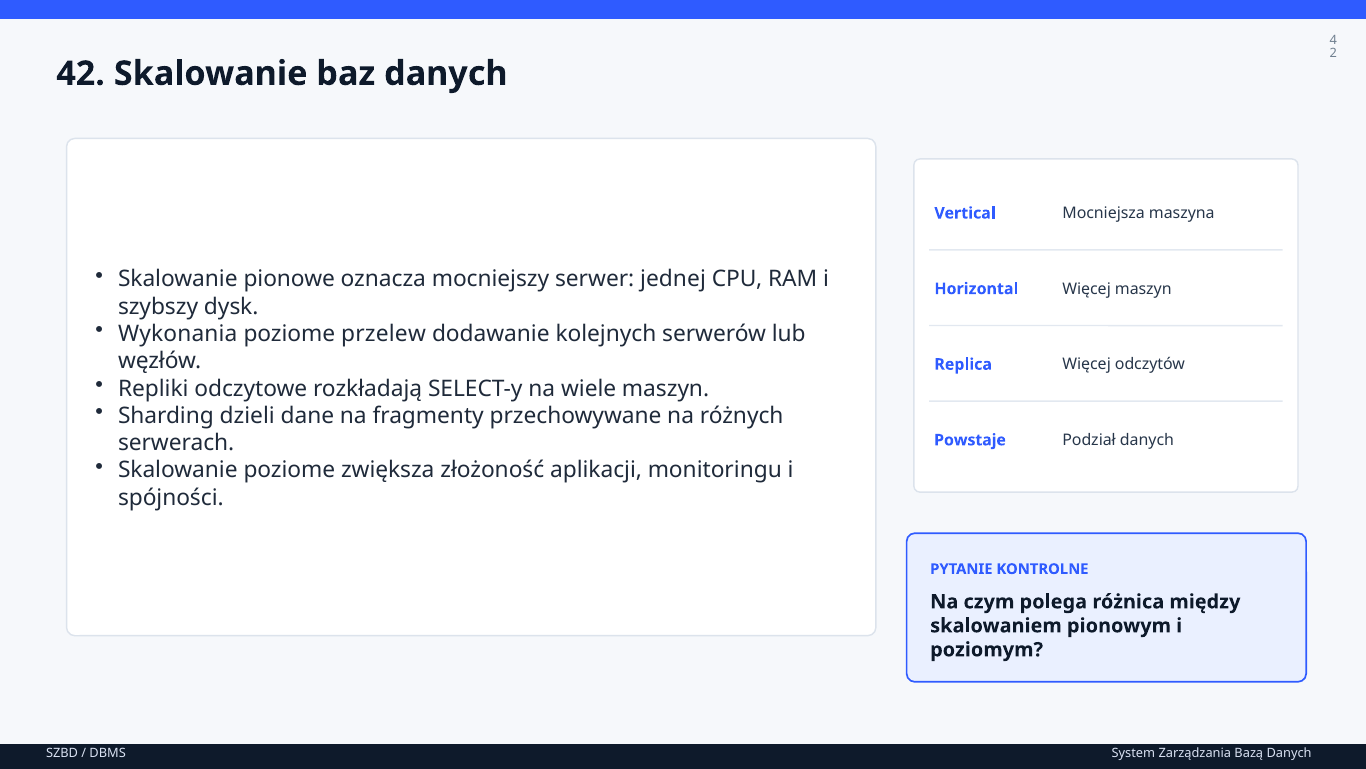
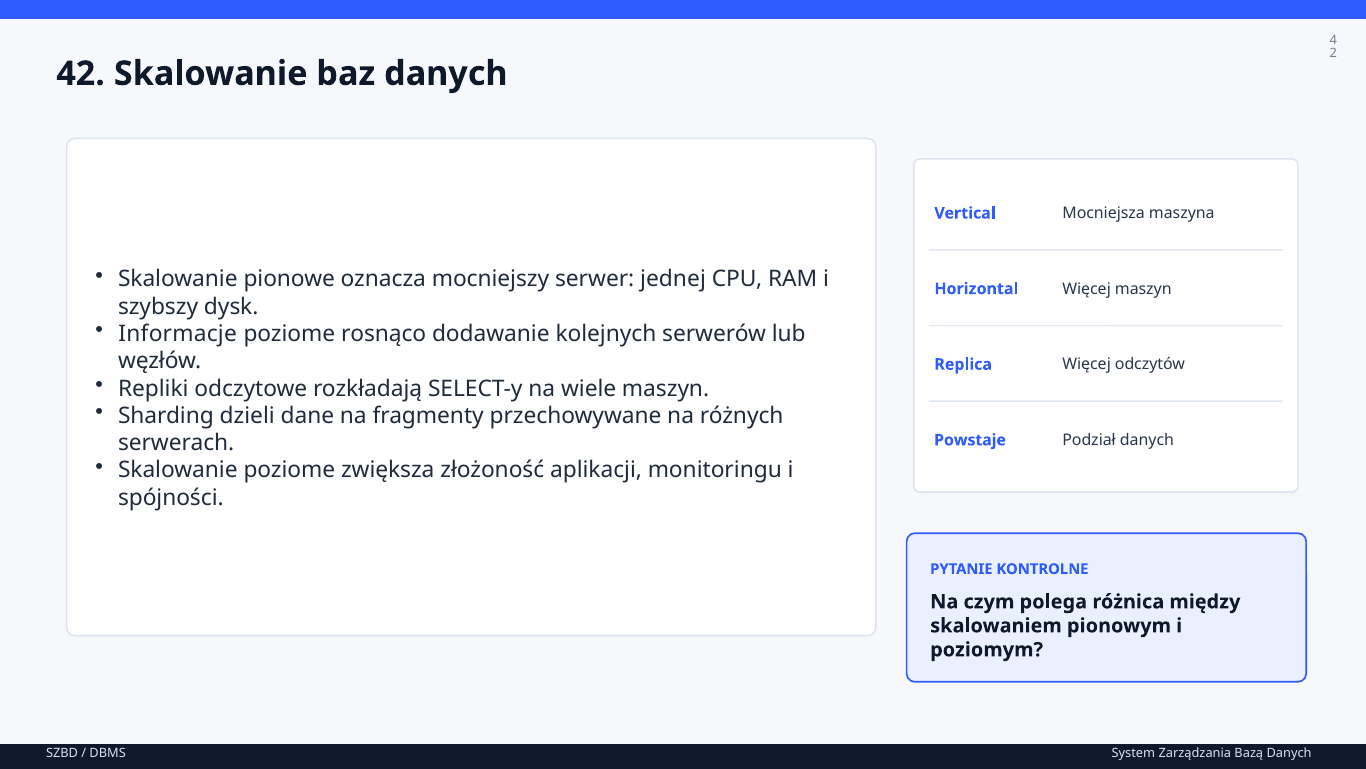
Wykonania: Wykonania -> Informacje
przelew: przelew -> rosnąco
